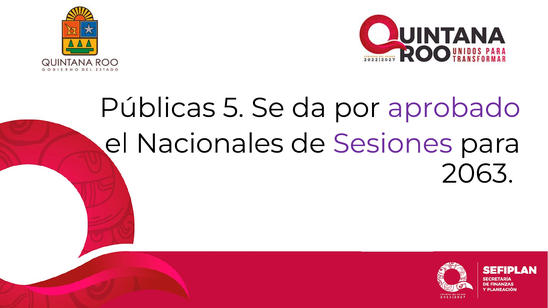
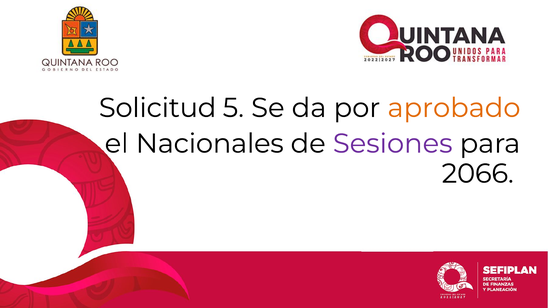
Públicas: Públicas -> Solicitud
aprobado colour: purple -> orange
2063: 2063 -> 2066
